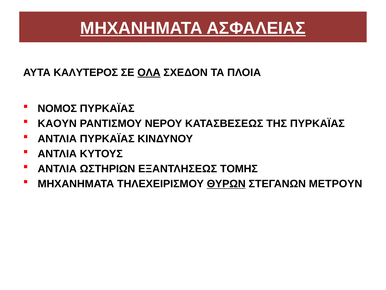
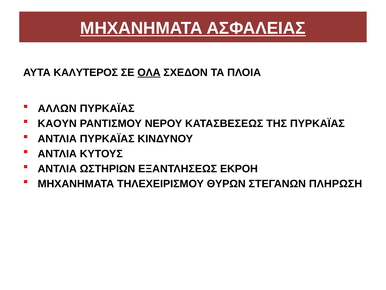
ΝΟΜΟΣ: ΝΟΜΟΣ -> ΑΛΛΩΝ
ΤΟΜΗΣ: ΤΟΜΗΣ -> ΕΚΡΟΗ
ΘΥΡΩΝ underline: present -> none
ΜΕΤΡΟΥΝ: ΜΕΤΡΟΥΝ -> ΠΛΗΡΩΣΗ
